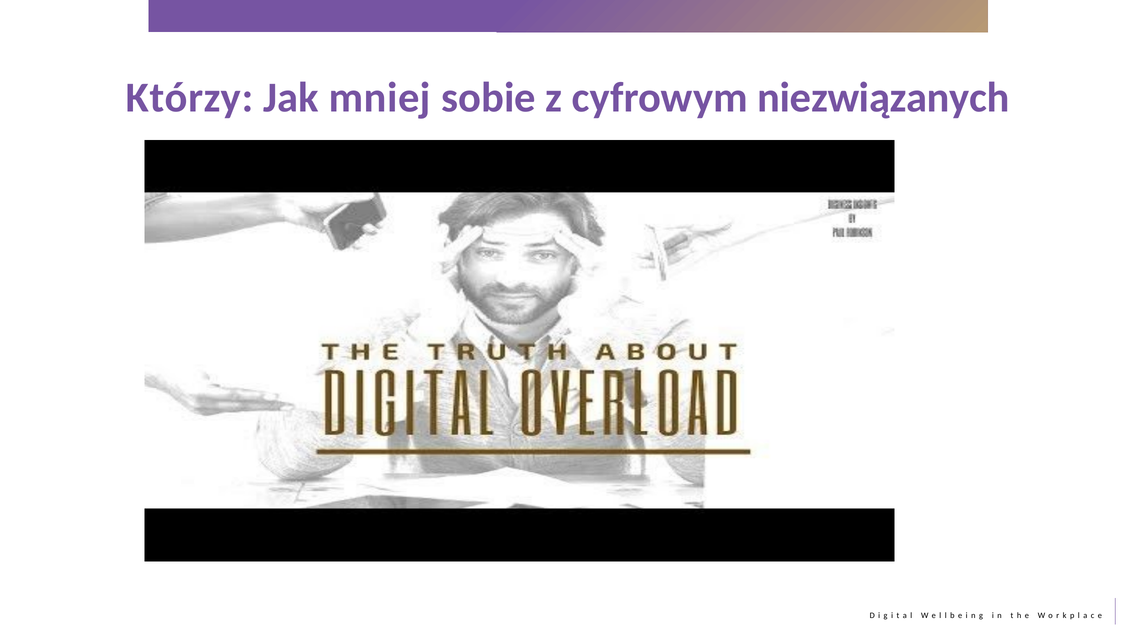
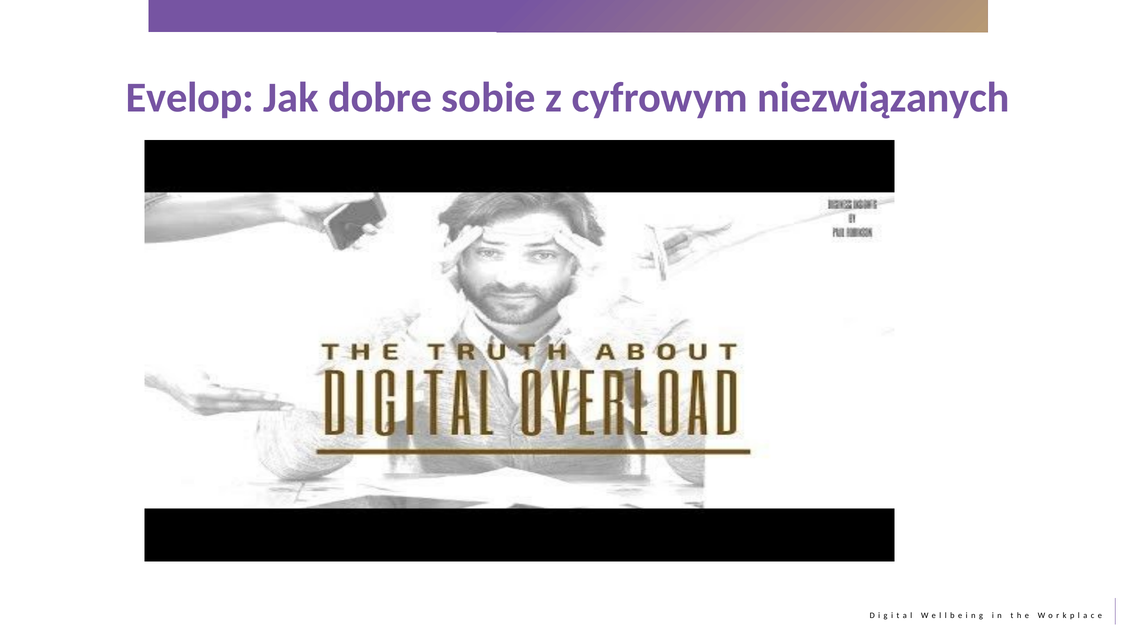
Którzy: Którzy -> Evelop
mniej: mniej -> dobre
